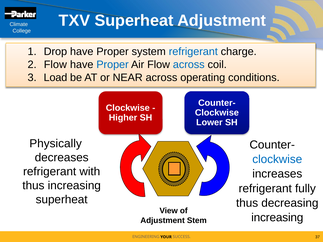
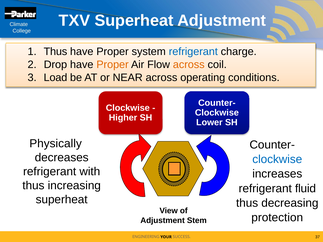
Drop at (55, 52): Drop -> Thus
Flow at (55, 65): Flow -> Drop
Proper at (113, 65) colour: blue -> orange
across at (189, 65) colour: blue -> orange
fully: fully -> fluid
increasing at (277, 218): increasing -> protection
